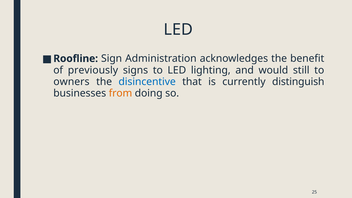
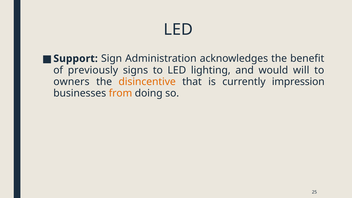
Roofline: Roofline -> Support
still: still -> will
disincentive colour: blue -> orange
distinguish: distinguish -> impression
